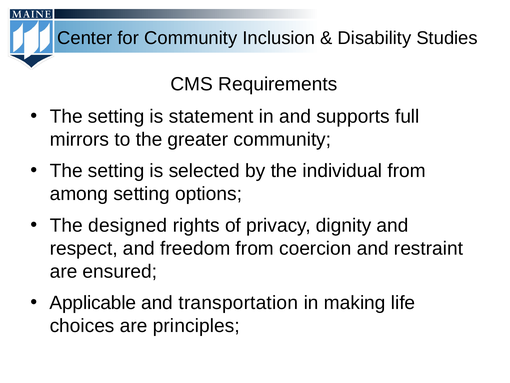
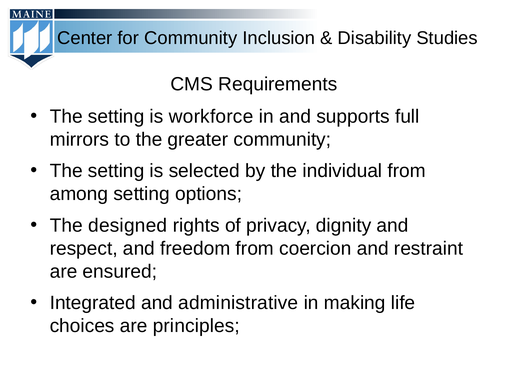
statement: statement -> workforce
Applicable: Applicable -> Integrated
transportation: transportation -> administrative
